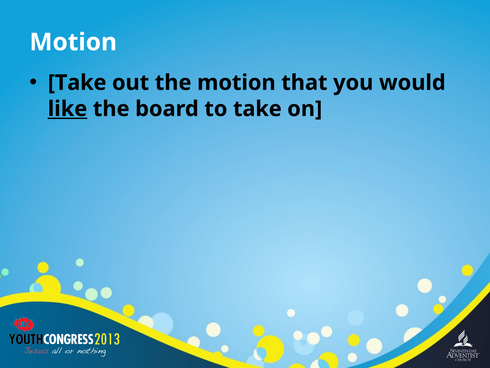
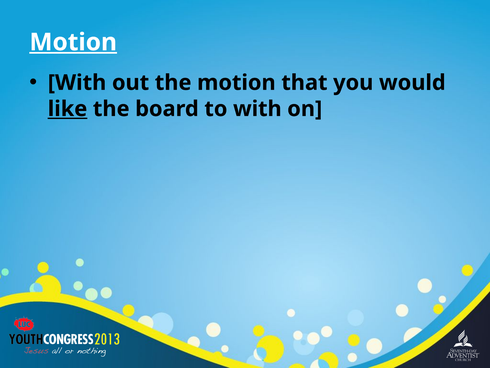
Motion at (73, 42) underline: none -> present
Take at (77, 83): Take -> With
to take: take -> with
